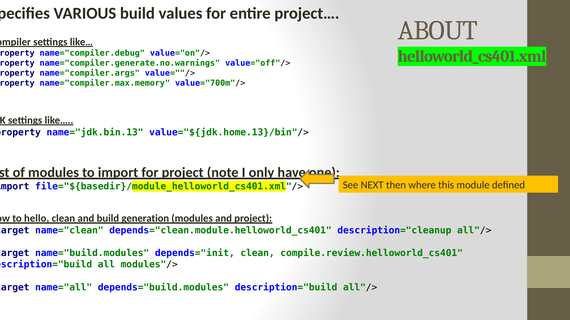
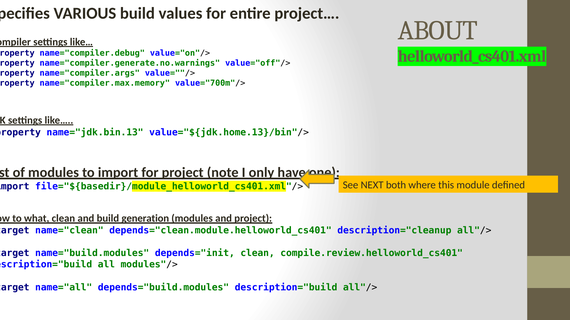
then: then -> both
hello: hello -> what
